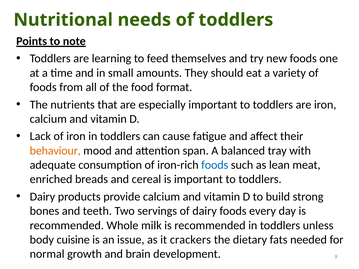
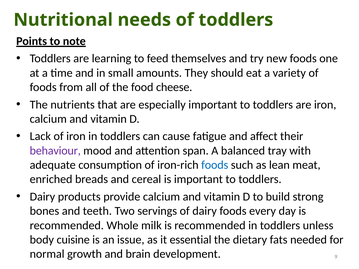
format: format -> cheese
behaviour colour: orange -> purple
crackers: crackers -> essential
